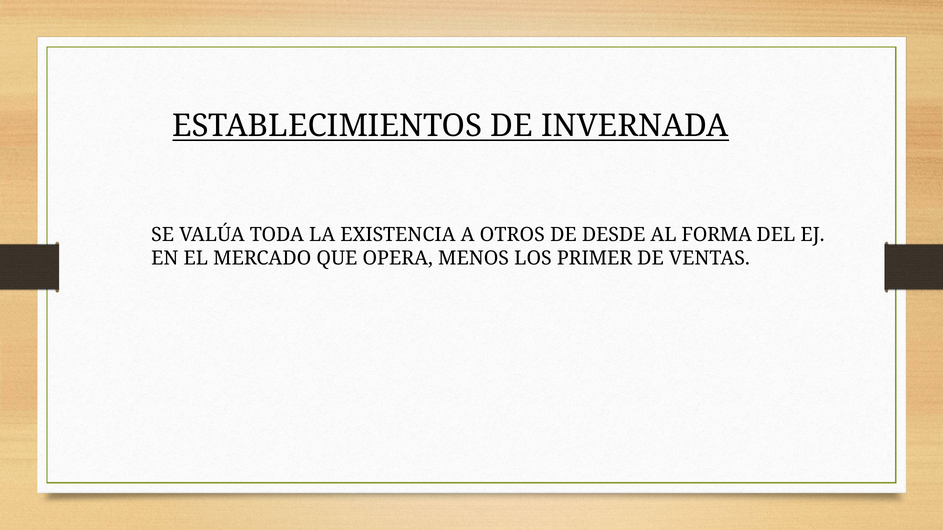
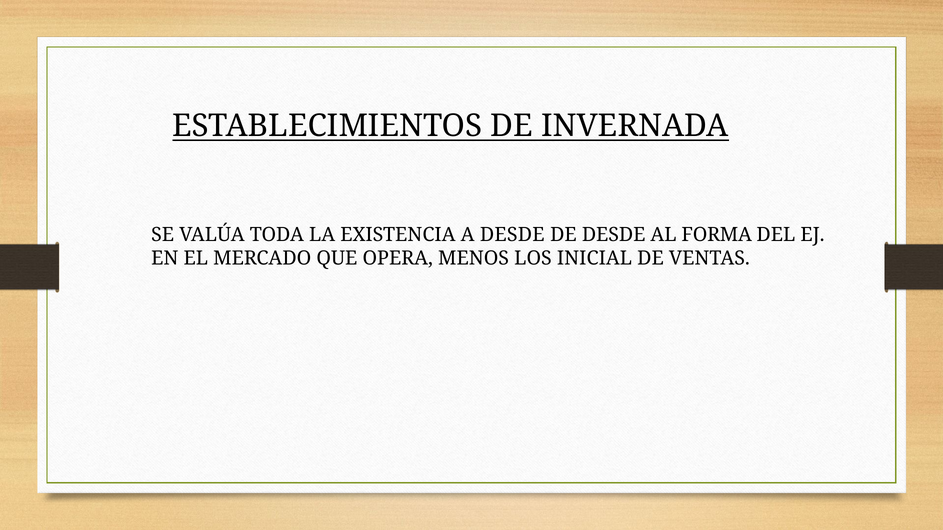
A OTROS: OTROS -> DESDE
PRIMER: PRIMER -> INICIAL
